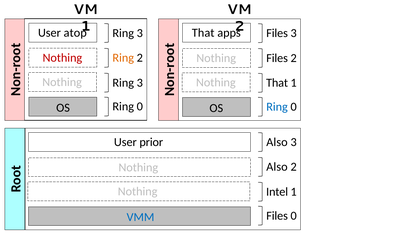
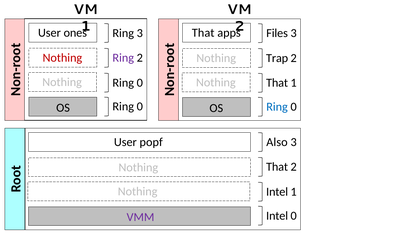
atop: atop -> ones
Ring at (123, 58) colour: orange -> purple
Files at (277, 58): Files -> Trap
3 at (140, 83): 3 -> 0
prior: prior -> popf
Also at (277, 167): Also -> That
Files at (277, 216): Files -> Intel
VMM colour: blue -> purple
